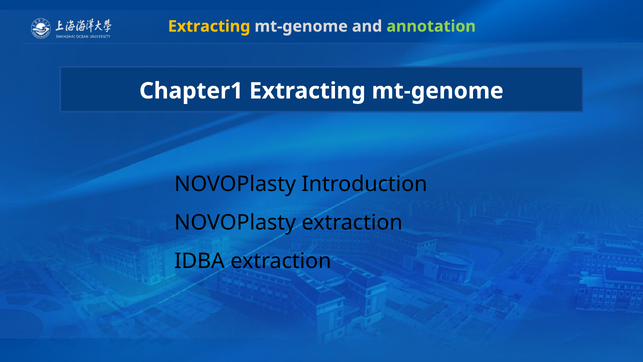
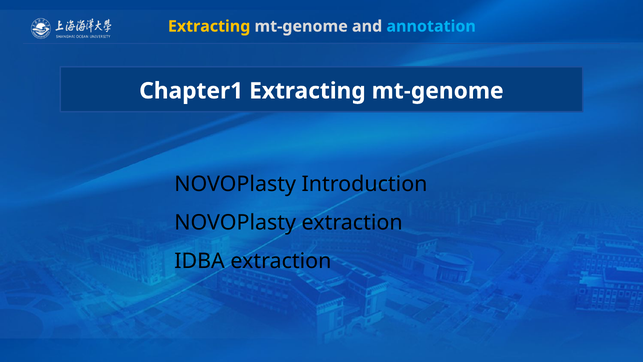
annotation colour: light green -> light blue
